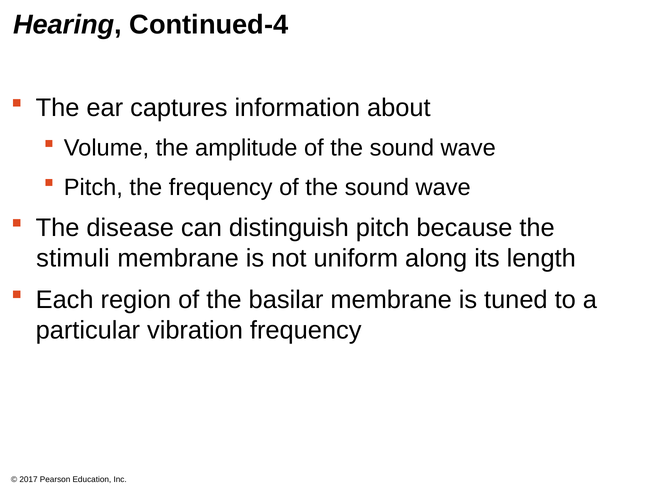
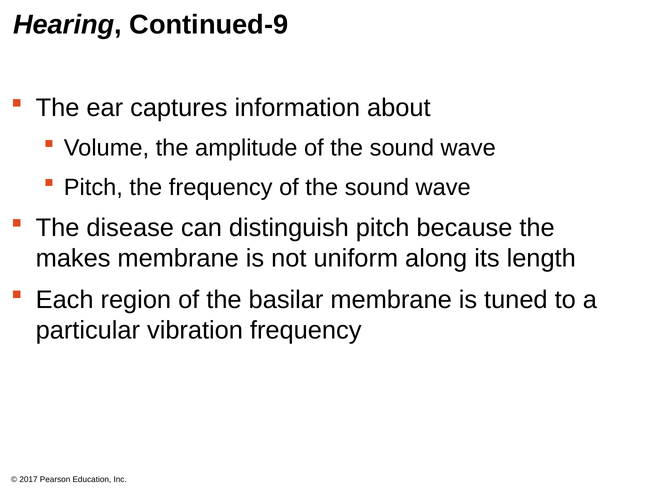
Continued-4: Continued-4 -> Continued-9
stimuli: stimuli -> makes
